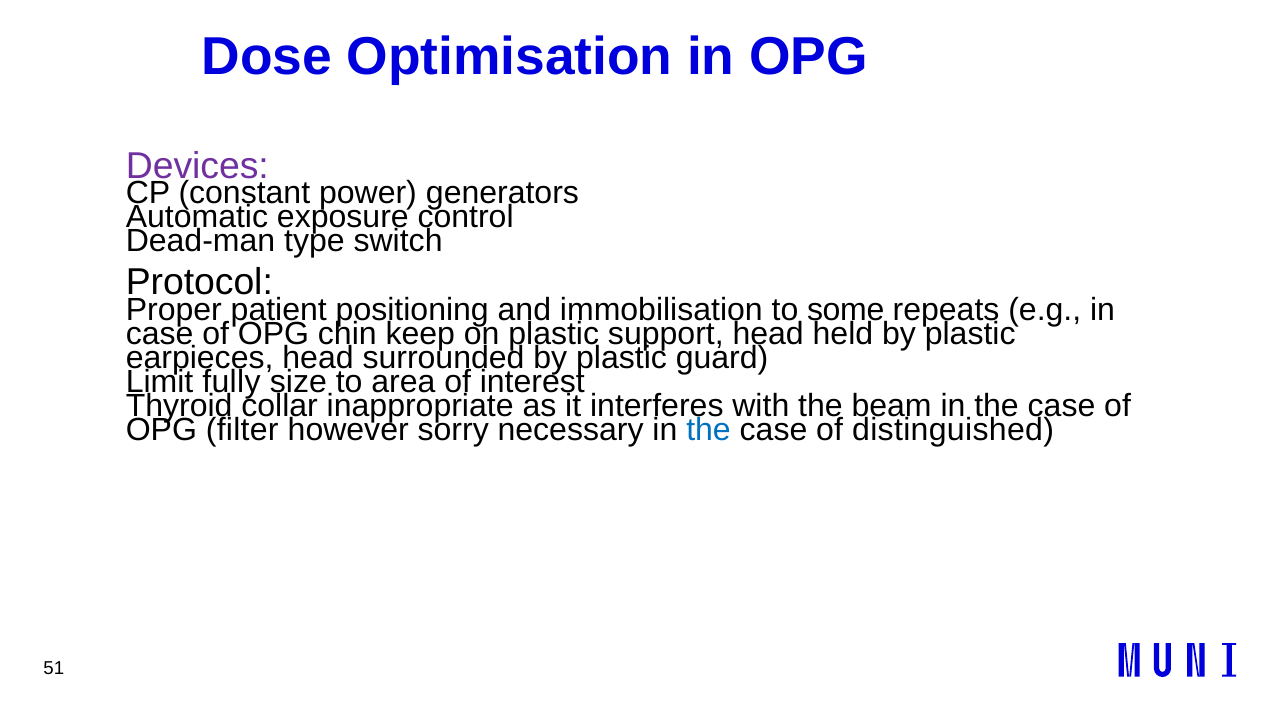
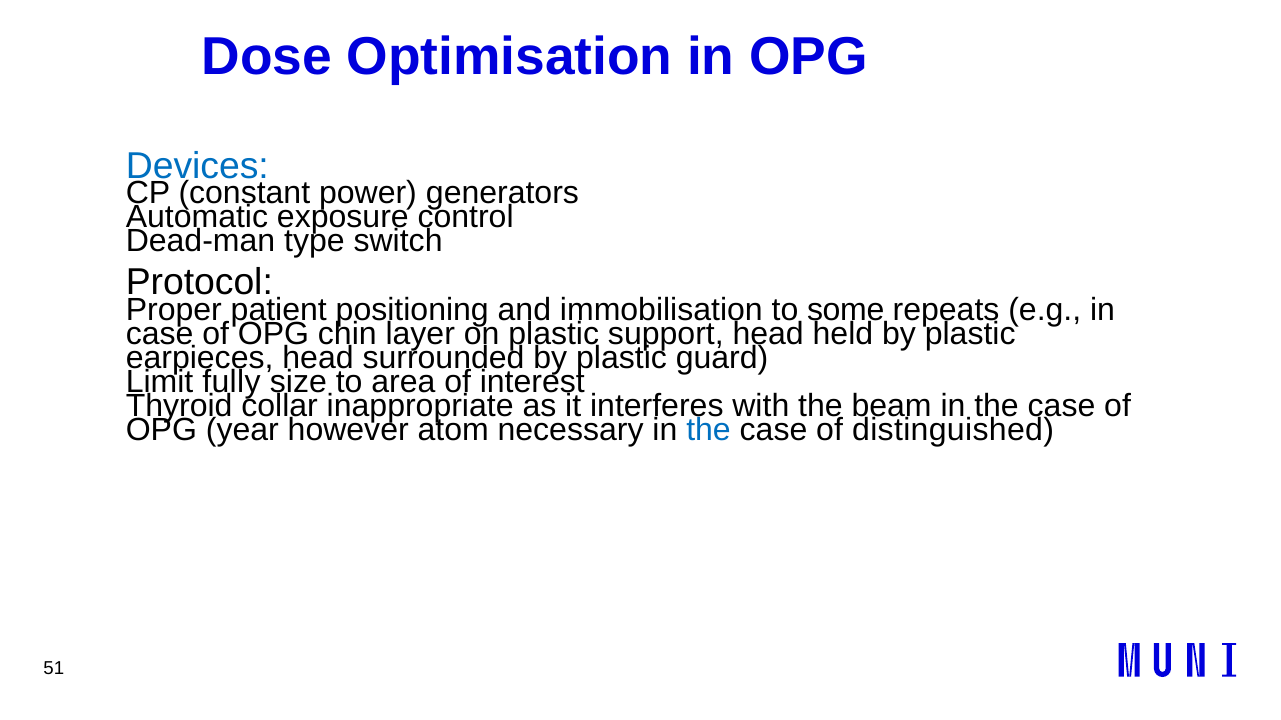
Devices colour: purple -> blue
keep: keep -> layer
filter: filter -> year
sorry: sorry -> atom
